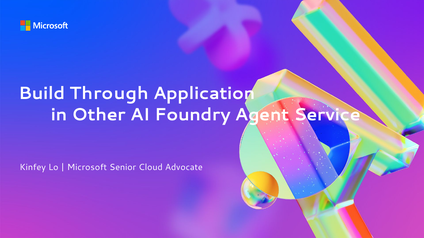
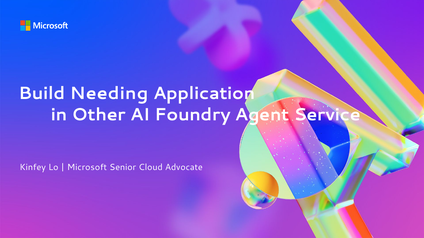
Through: Through -> Needing
